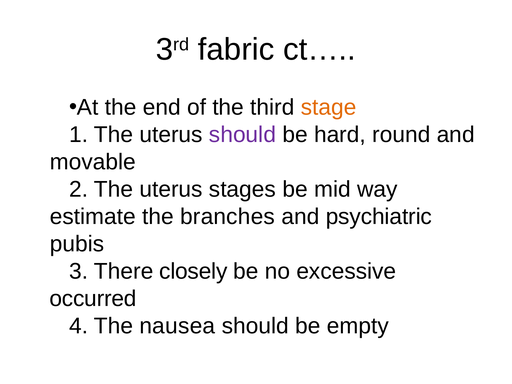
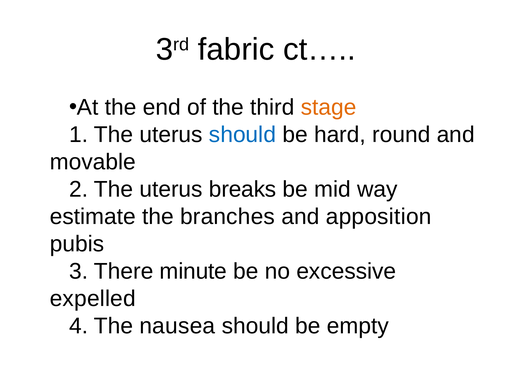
should at (242, 135) colour: purple -> blue
stages: stages -> breaks
psychiatric: psychiatric -> apposition
closely: closely -> minute
occurred: occurred -> expelled
